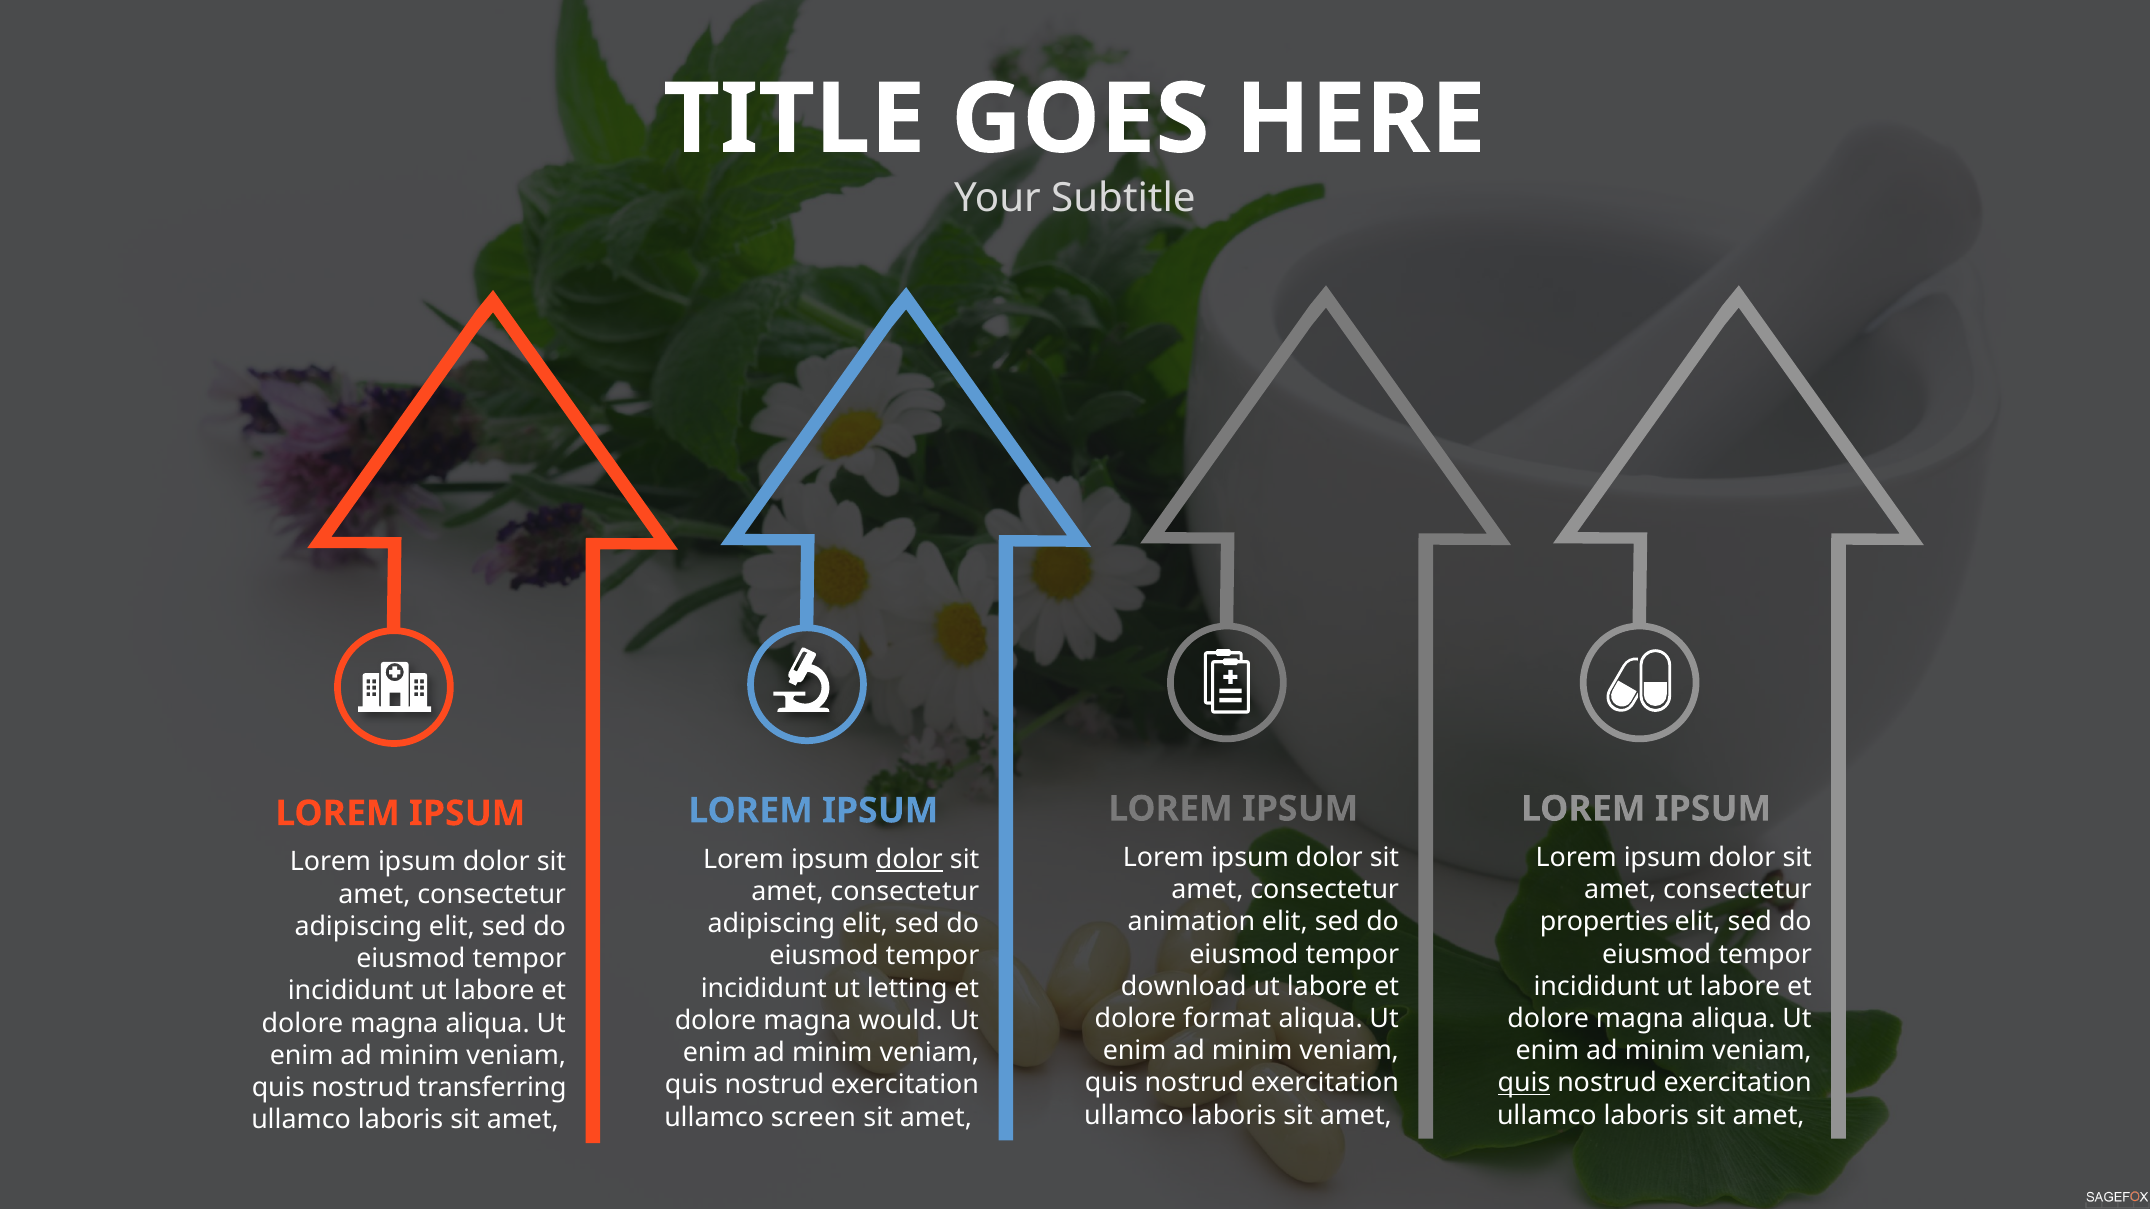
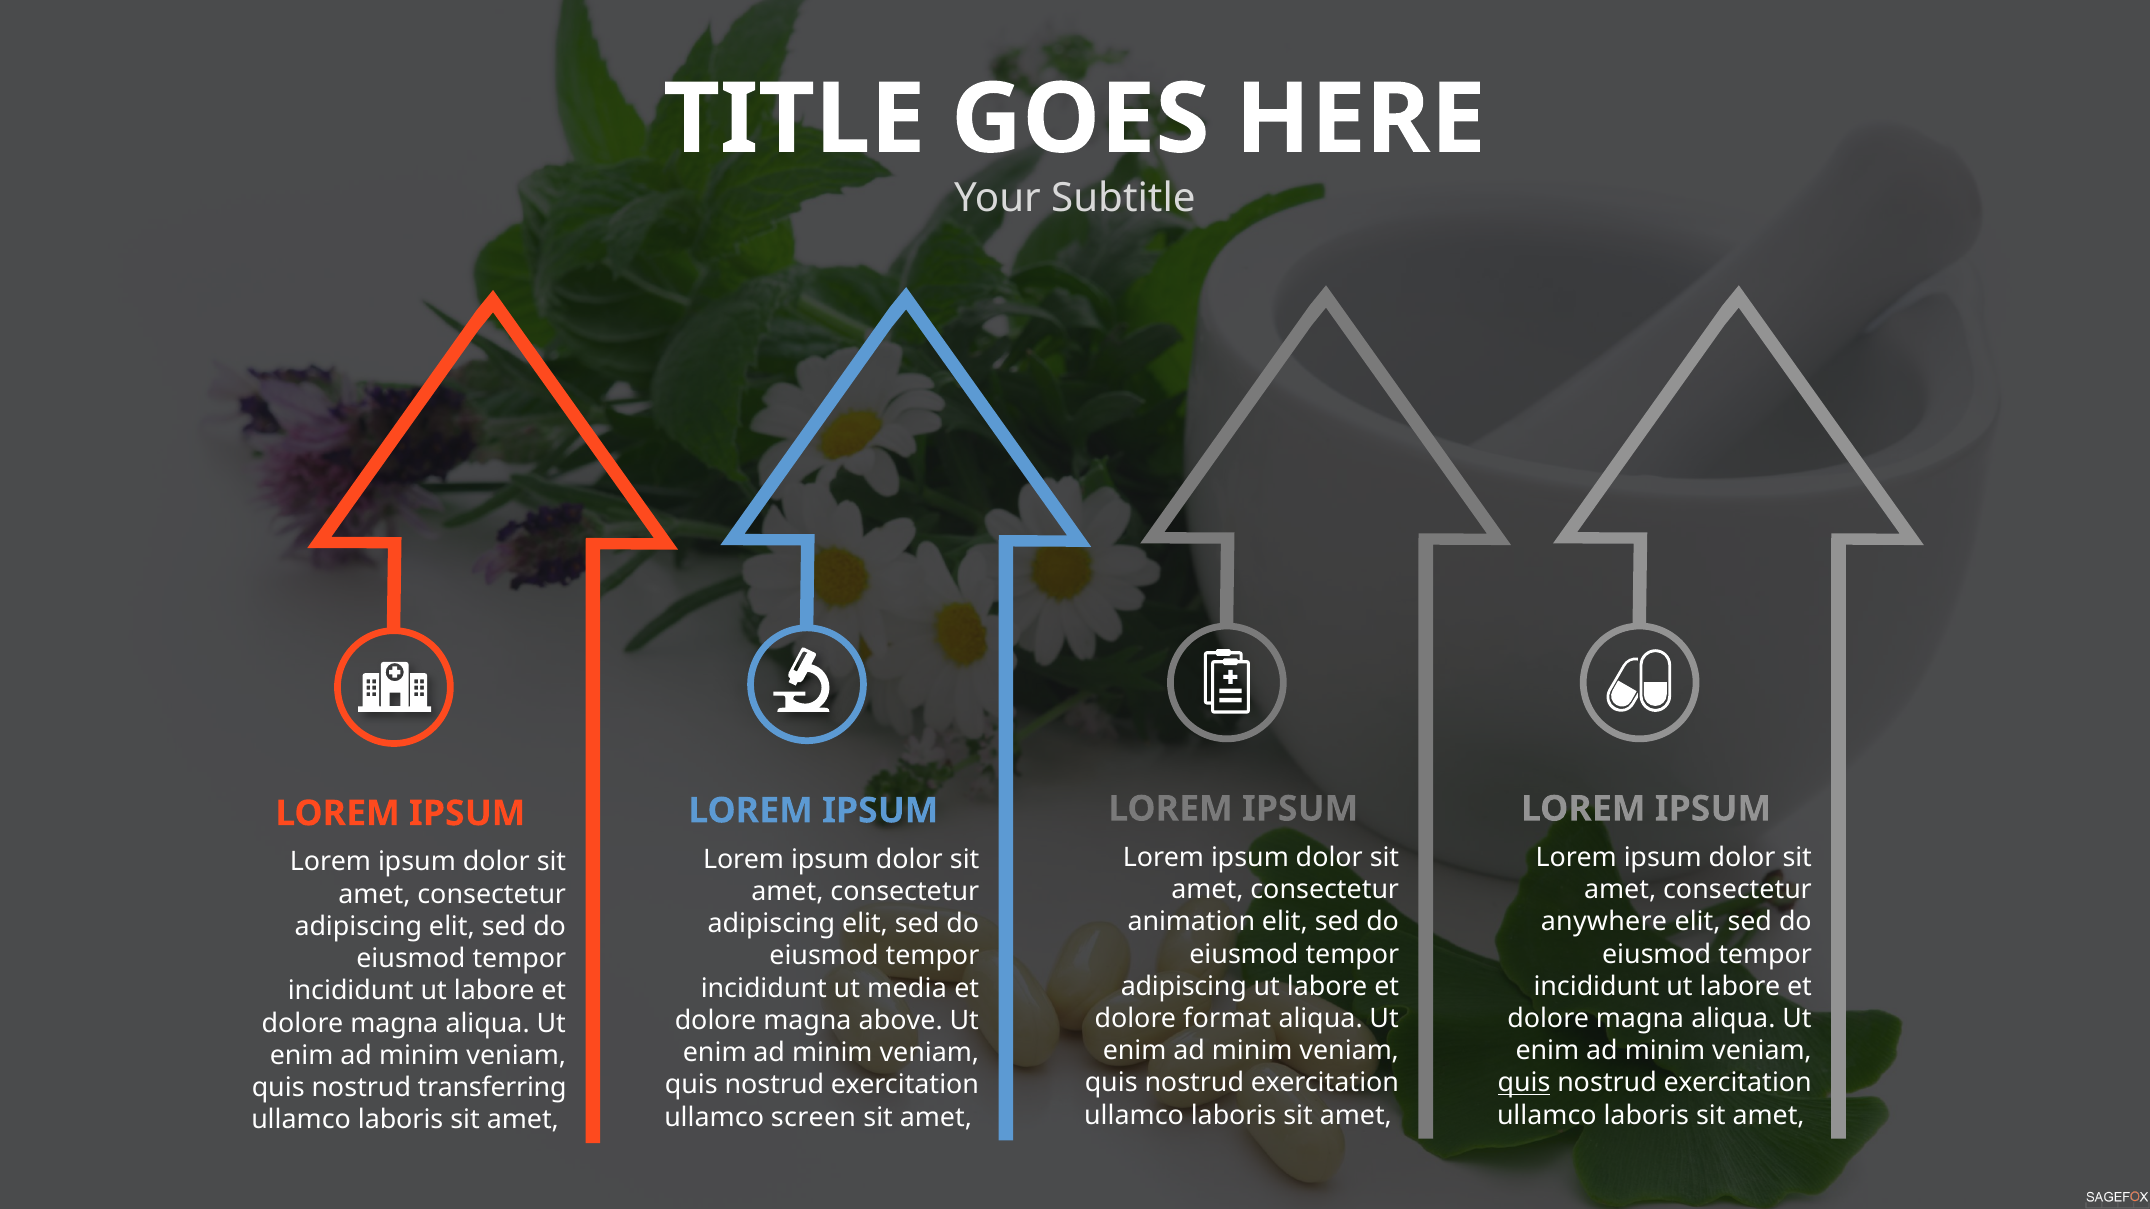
dolor at (909, 860) underline: present -> none
properties: properties -> anywhere
download at (1184, 987): download -> adipiscing
letting: letting -> media
would: would -> above
